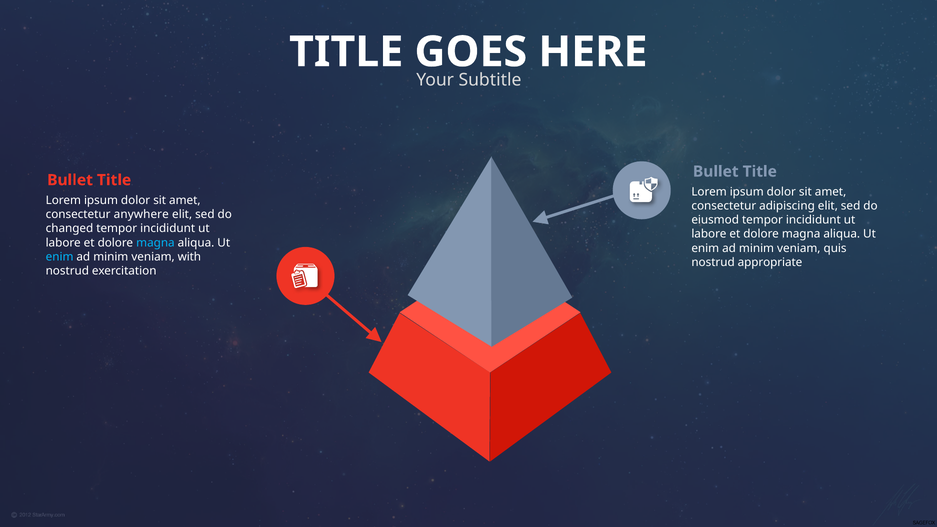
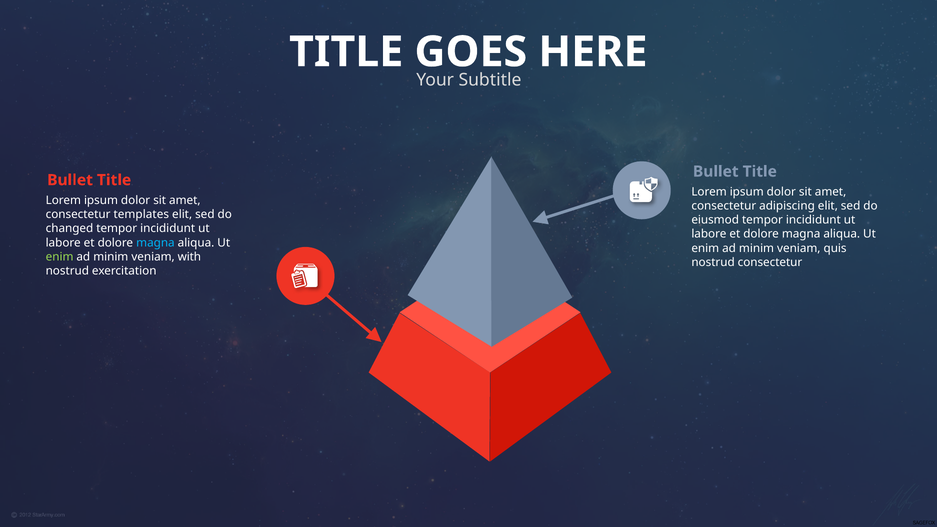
anywhere: anywhere -> templates
enim at (60, 257) colour: light blue -> light green
nostrud appropriate: appropriate -> consectetur
